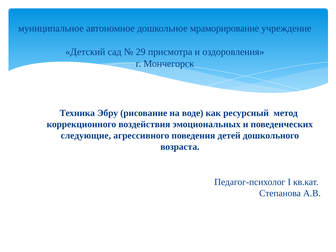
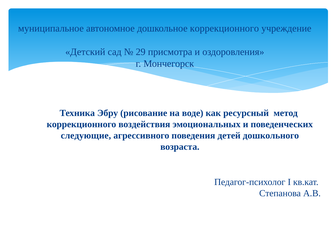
дошкольное мраморирование: мраморирование -> коррекционного
